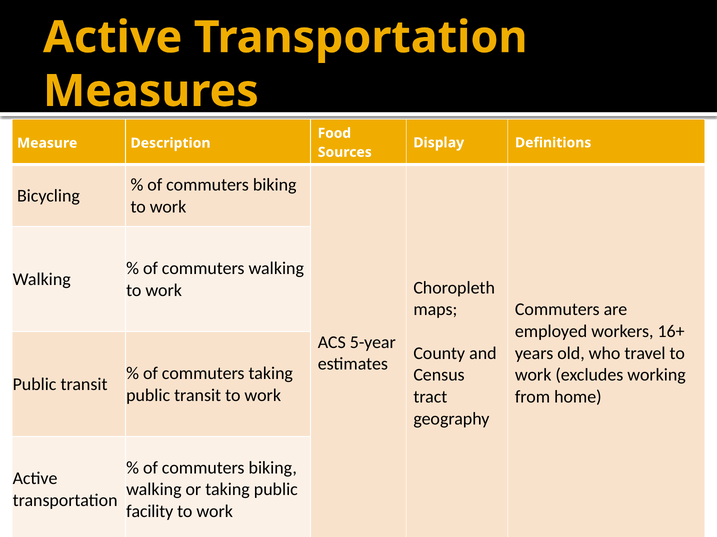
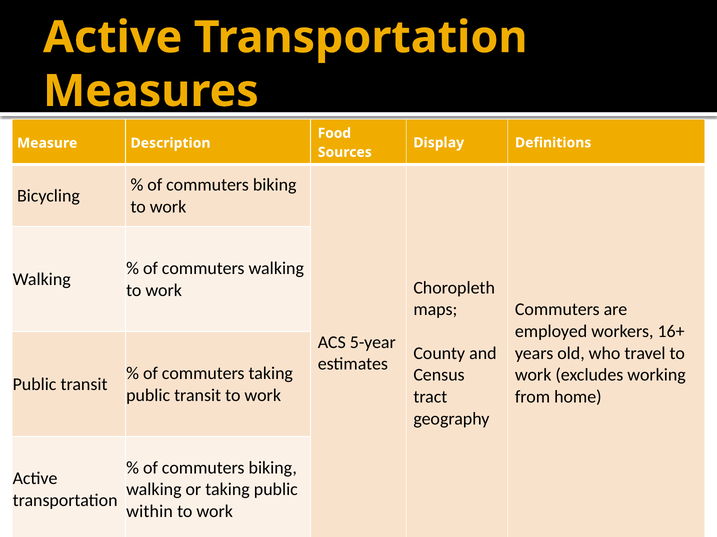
facility: facility -> within
